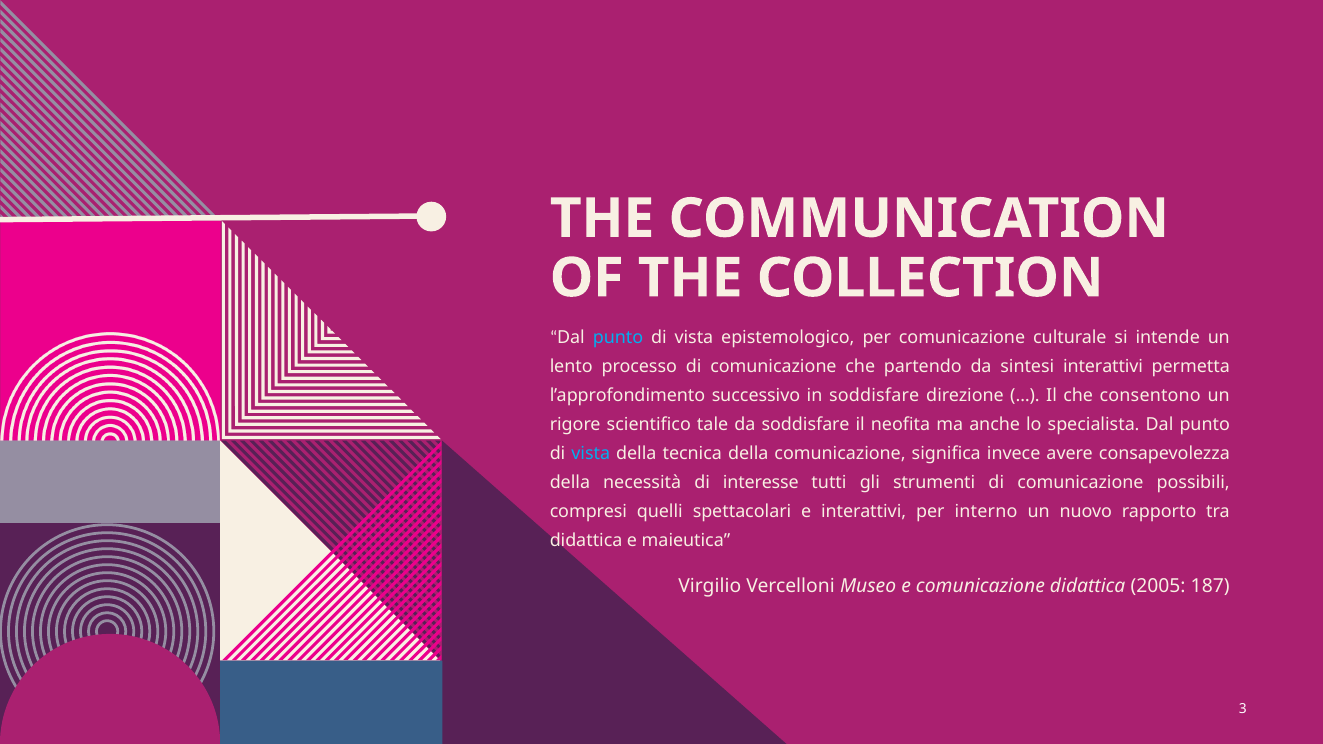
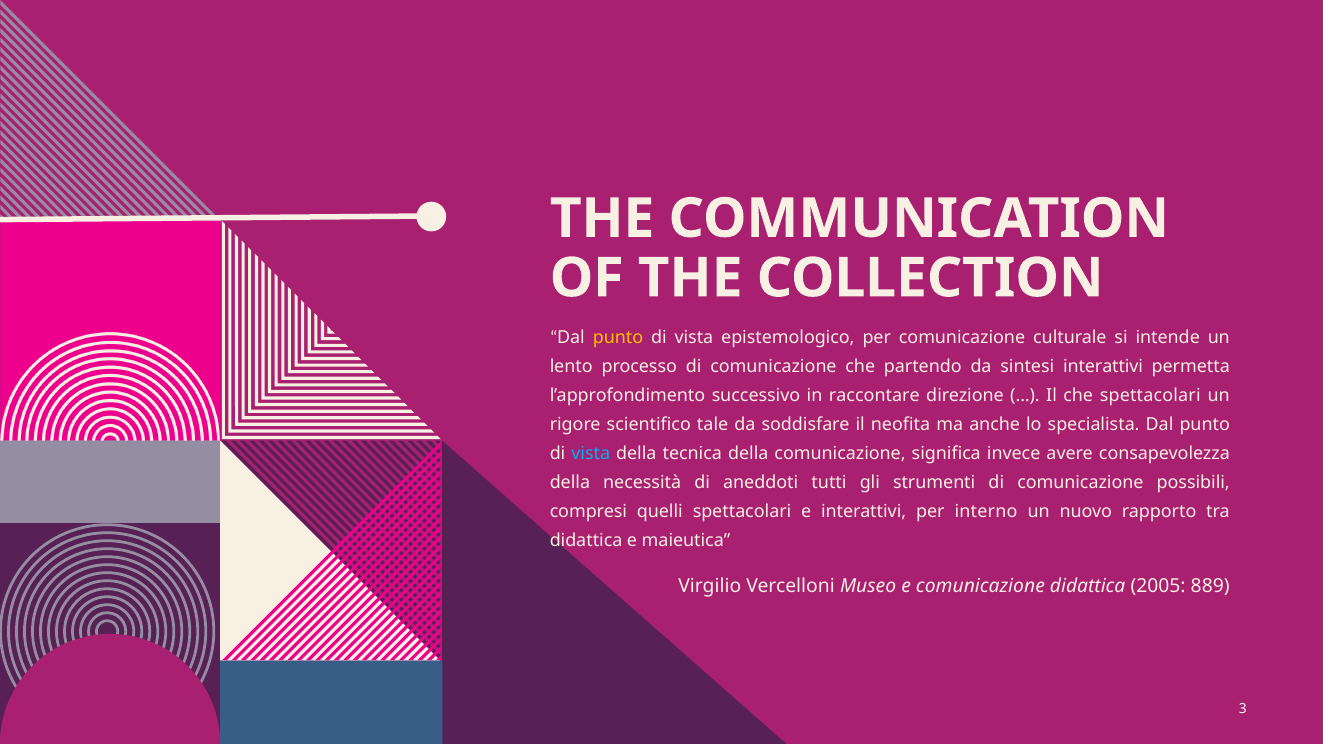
punto at (618, 338) colour: light blue -> yellow
in soddisfare: soddisfare -> raccontare
che consentono: consentono -> spettacolari
interesse: interesse -> aneddoti
187: 187 -> 889
